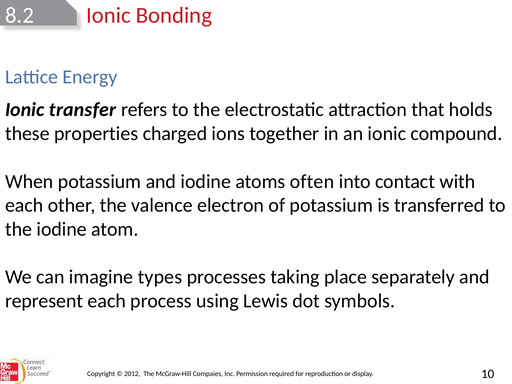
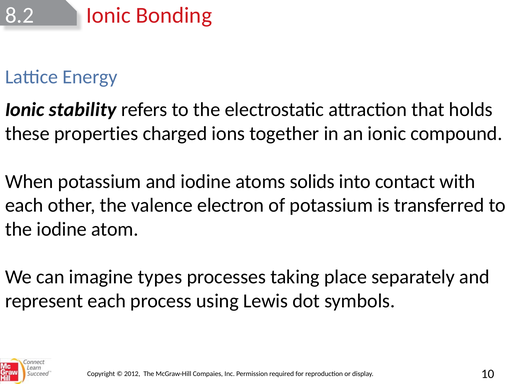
transfer: transfer -> stability
often: often -> solids
